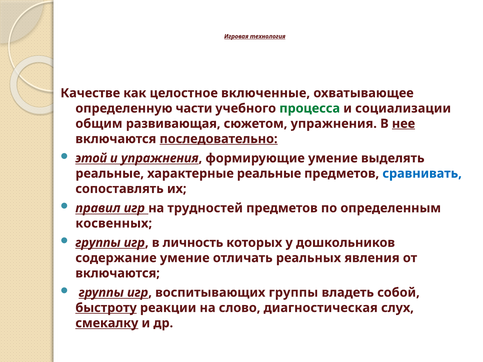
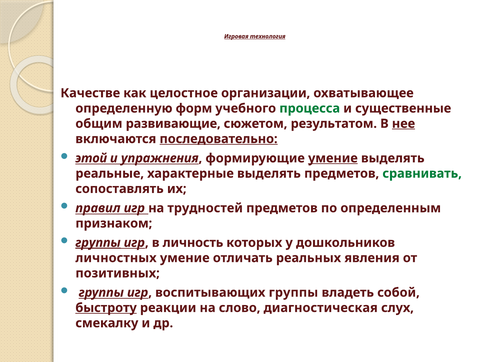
включенные: включенные -> организации
части: части -> форм
социализации: социализации -> существенные
развивающая: развивающая -> развивающие
сюжетом упражнения: упражнения -> результатом
умение at (333, 158) underline: none -> present
характерные реальные: реальные -> выделять
сравнивать colour: blue -> green
косвенных: косвенных -> признаком
группы at (98, 243) underline: none -> present
содержание: содержание -> личностных
включаются at (118, 273): включаются -> позитивных
смекалку underline: present -> none
